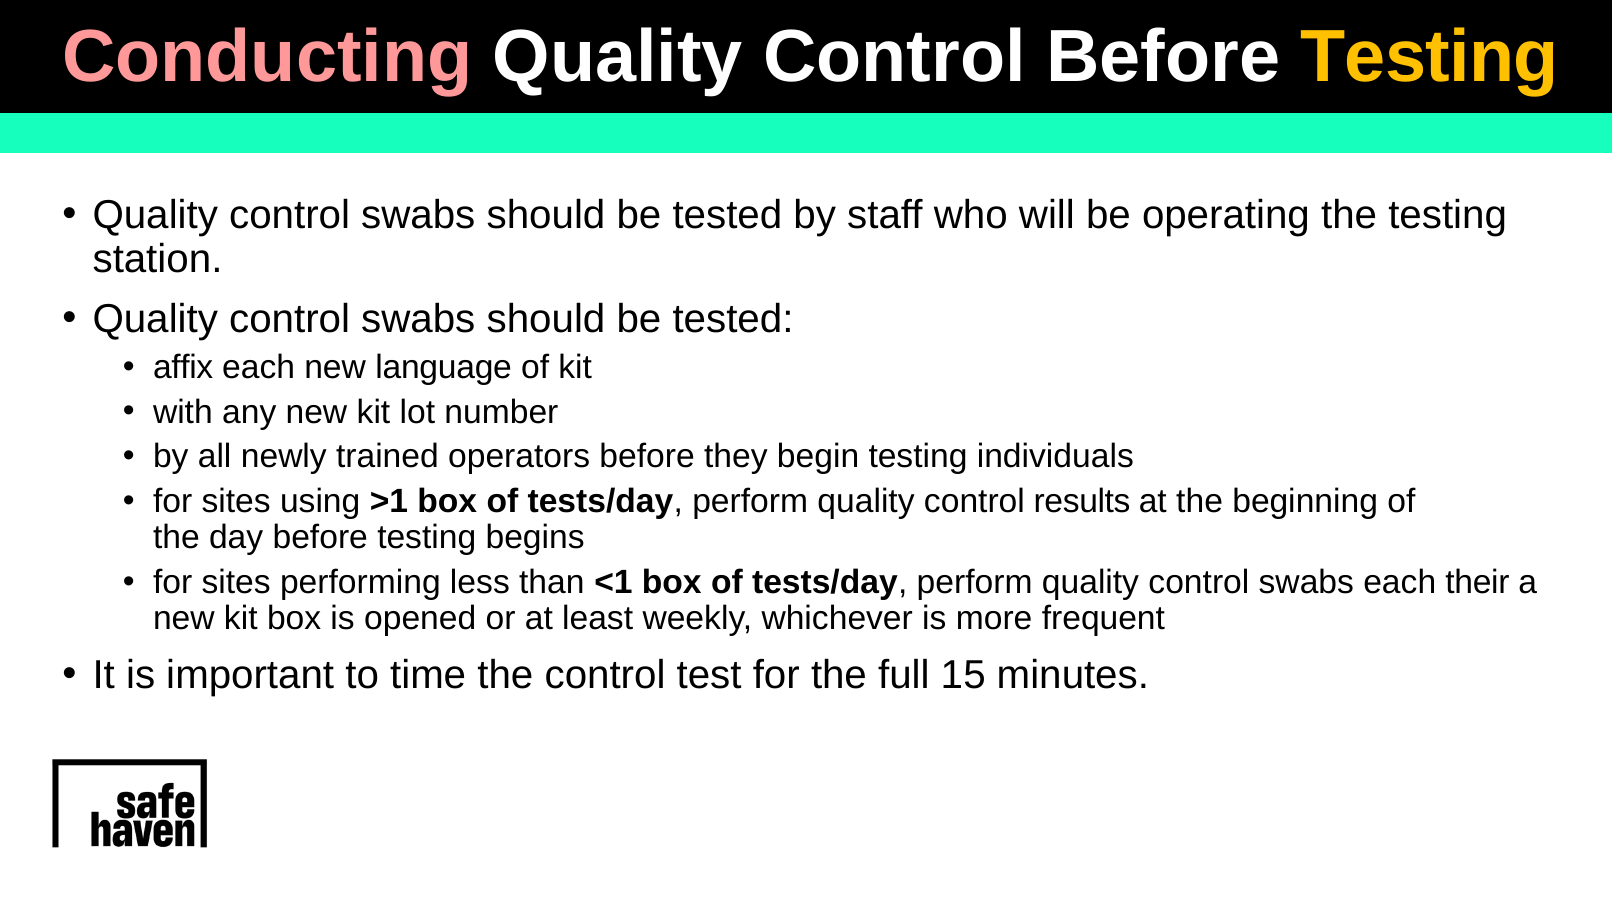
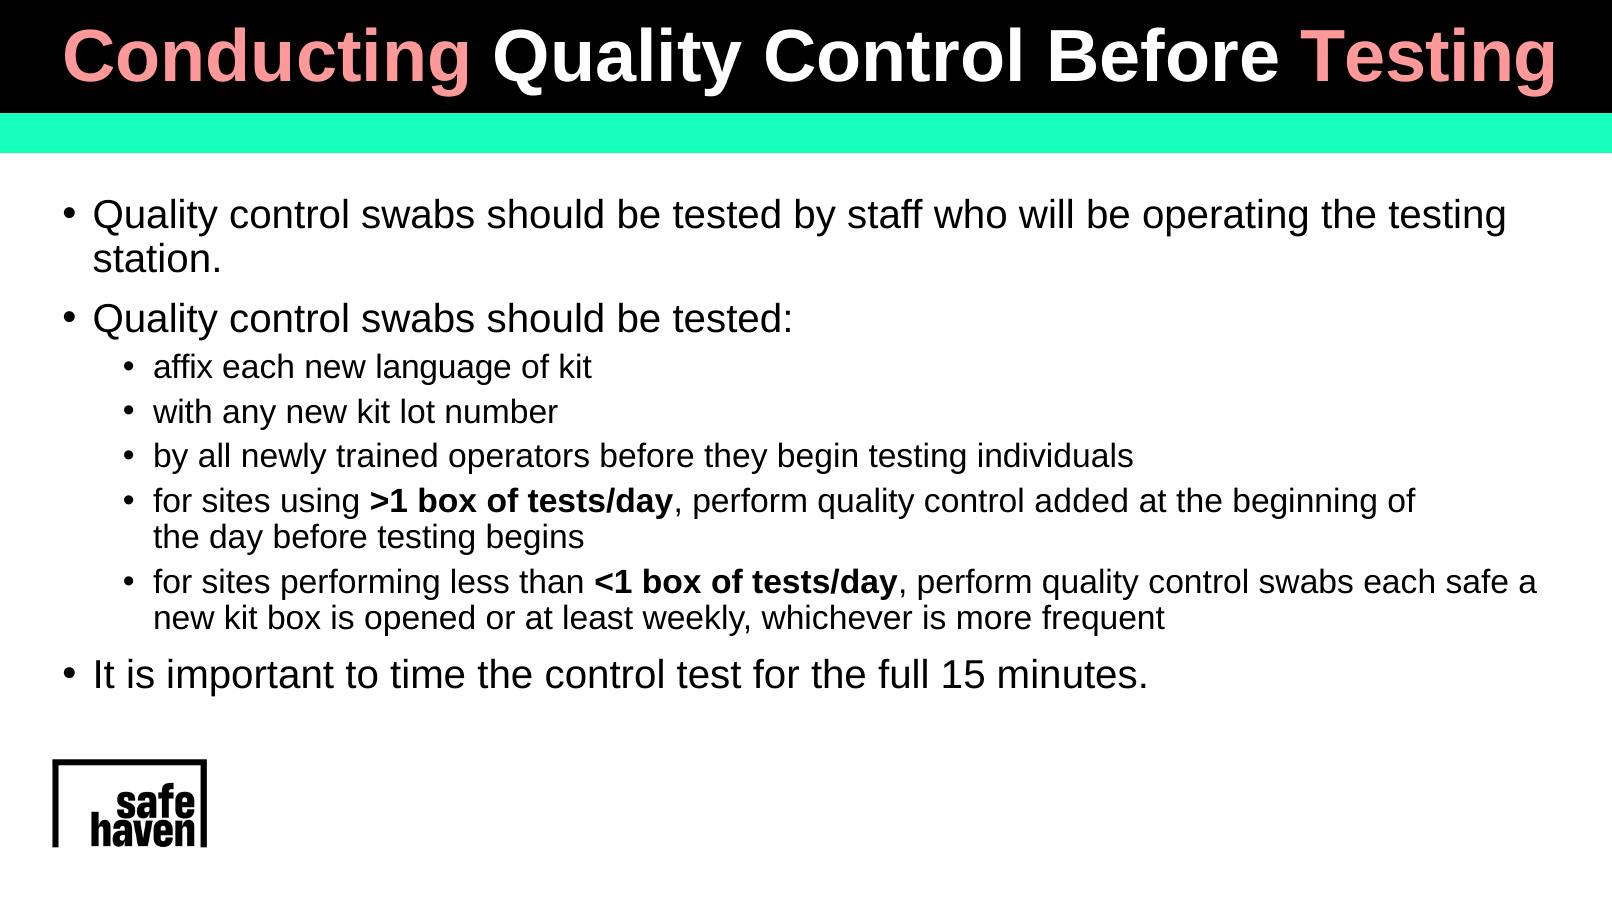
Testing at (1429, 57) colour: yellow -> pink
results: results -> added
their: their -> safe
